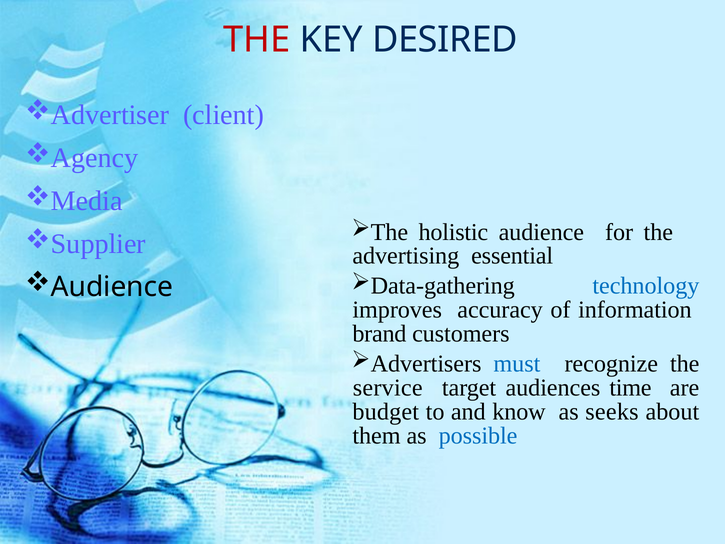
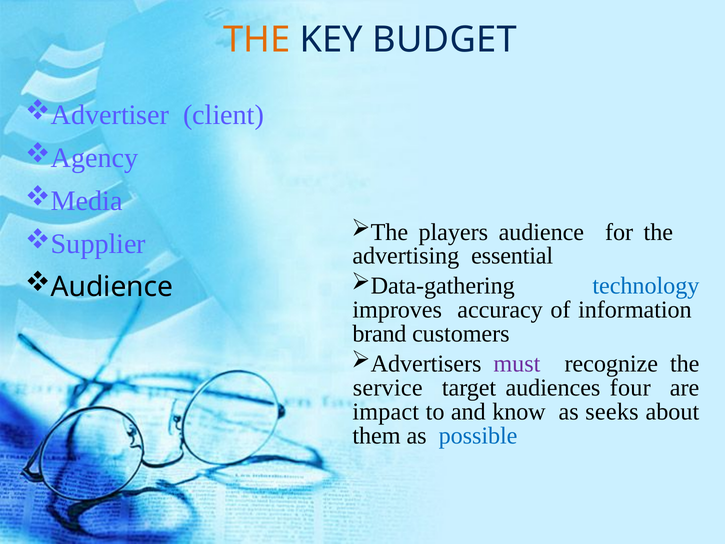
THE at (257, 40) colour: red -> orange
DESIRED: DESIRED -> BUDGET
holistic: holistic -> players
must colour: blue -> purple
time: time -> four
budget: budget -> impact
